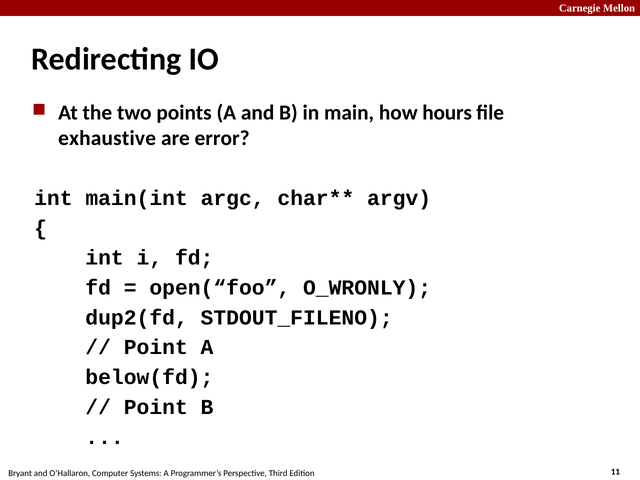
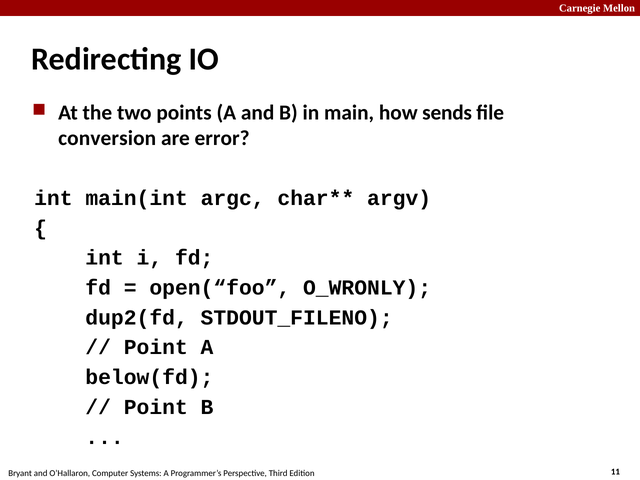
hours: hours -> sends
exhaustive: exhaustive -> conversion
